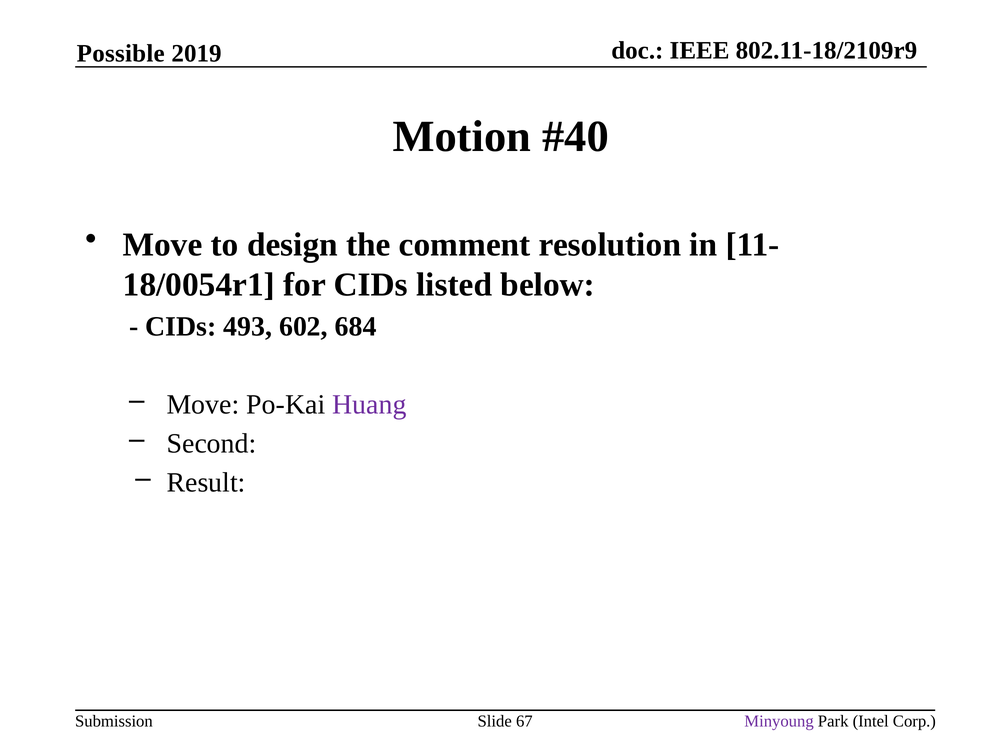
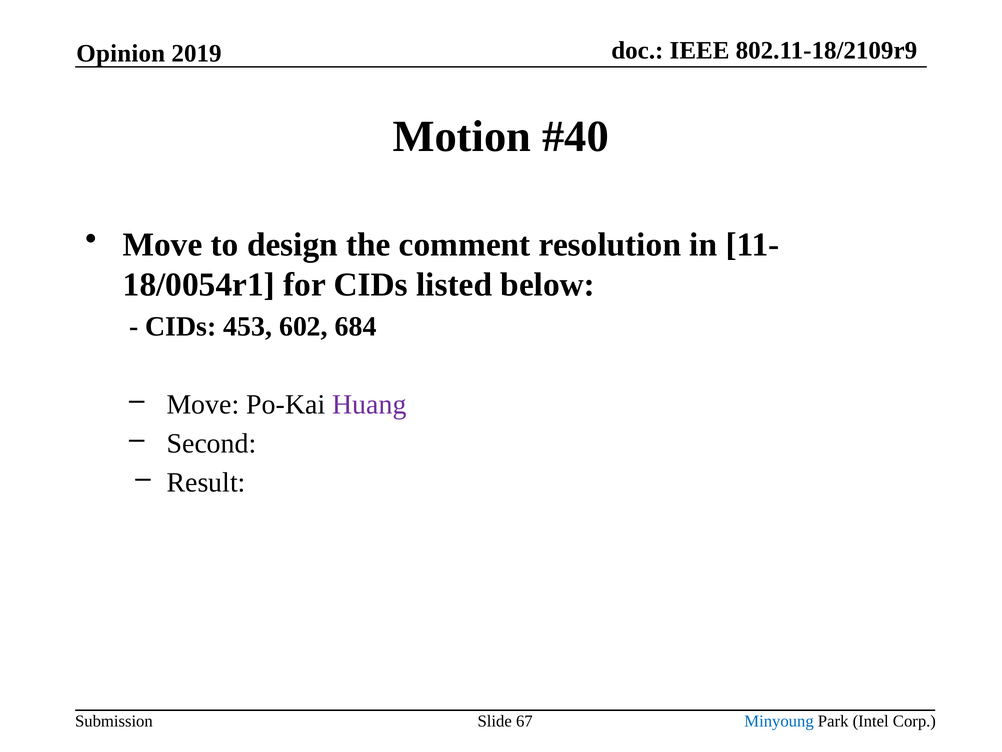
Possible: Possible -> Opinion
493: 493 -> 453
Minyoung colour: purple -> blue
